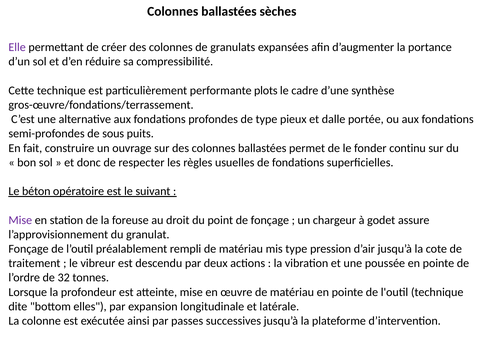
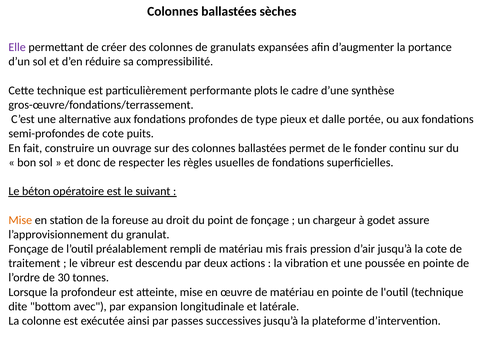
de sous: sous -> cote
Mise at (20, 220) colour: purple -> orange
mis type: type -> frais
32: 32 -> 30
elles: elles -> avec
